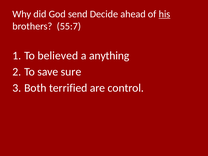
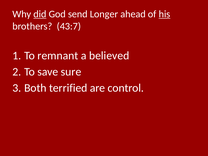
did underline: none -> present
Decide: Decide -> Longer
55:7: 55:7 -> 43:7
believed: believed -> remnant
anything: anything -> believed
